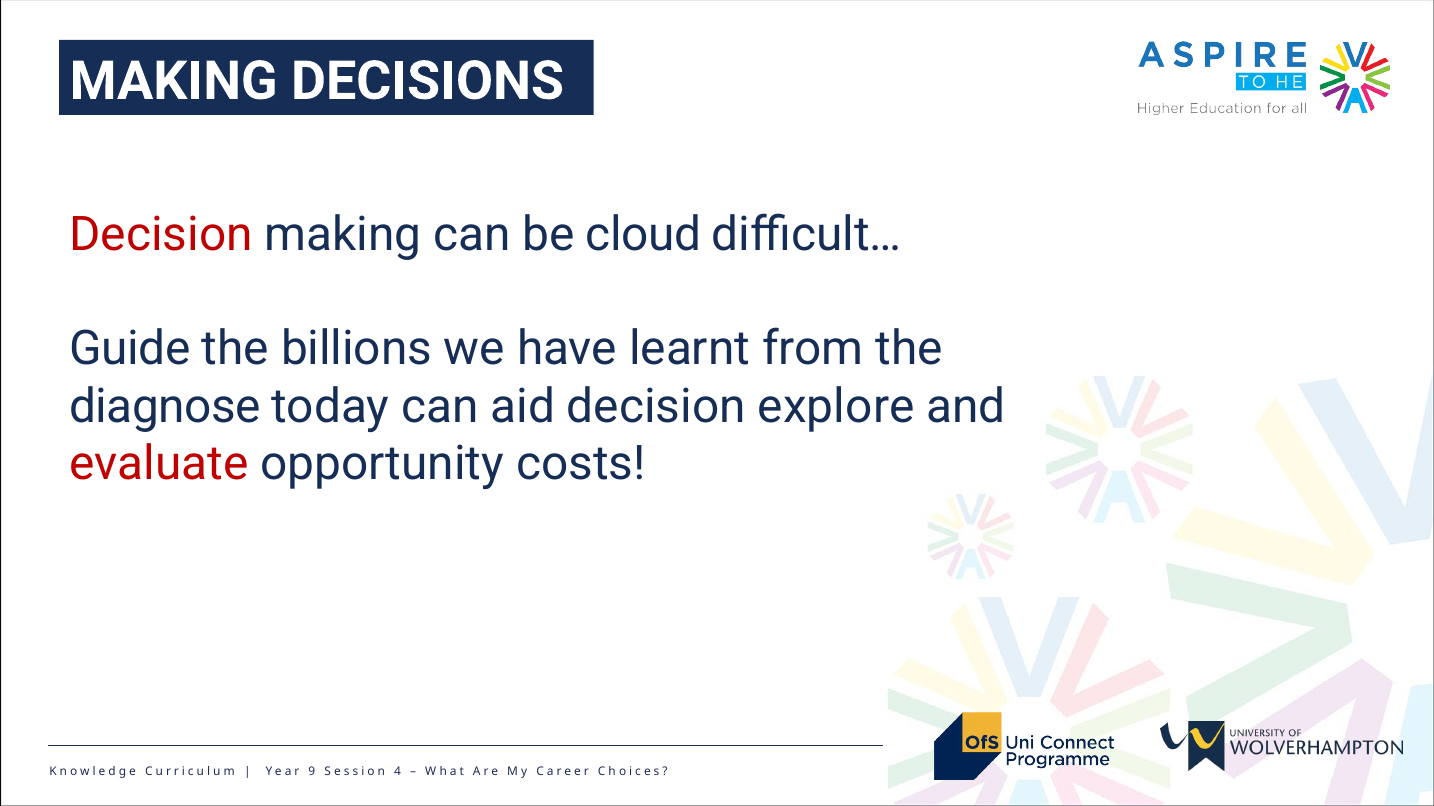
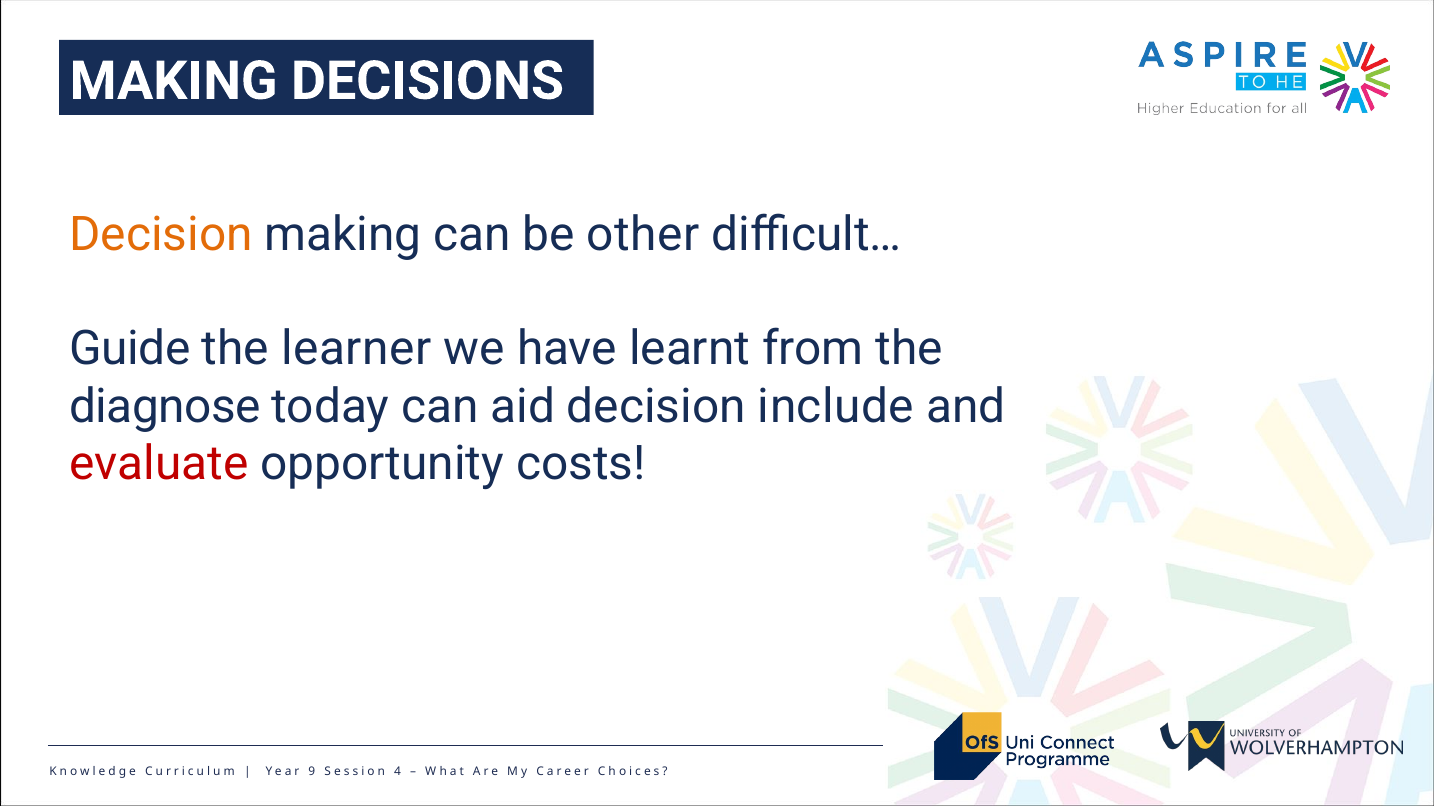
Decision at (161, 235) colour: red -> orange
cloud: cloud -> other
billions: billions -> learner
explore: explore -> include
